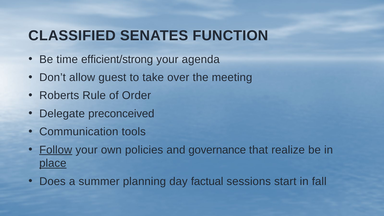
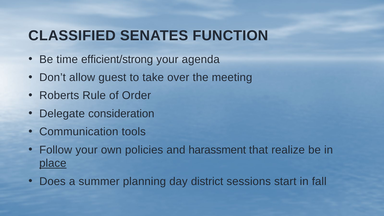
preconceived: preconceived -> consideration
Follow underline: present -> none
governance: governance -> harassment
factual: factual -> district
